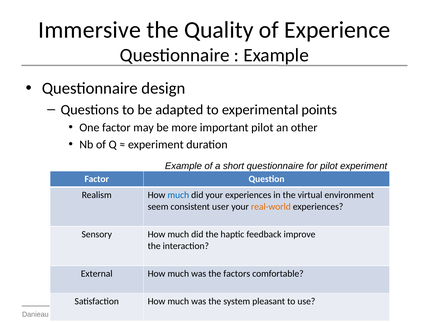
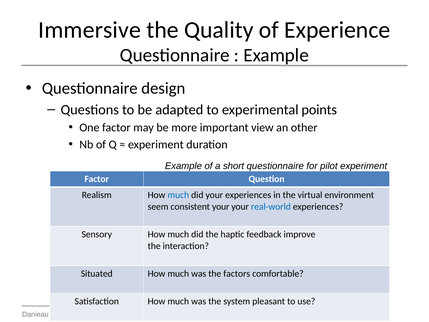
important pilot: pilot -> view
consistent user: user -> your
real-world colour: orange -> blue
External: External -> Situated
